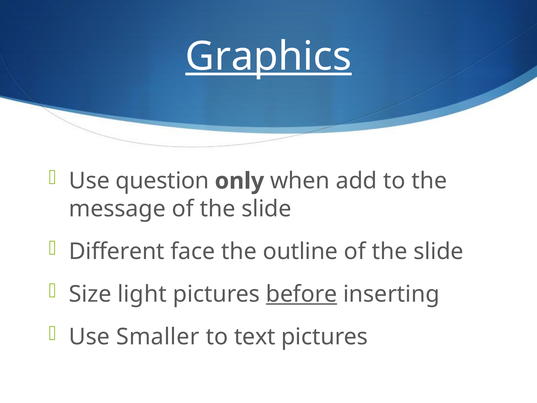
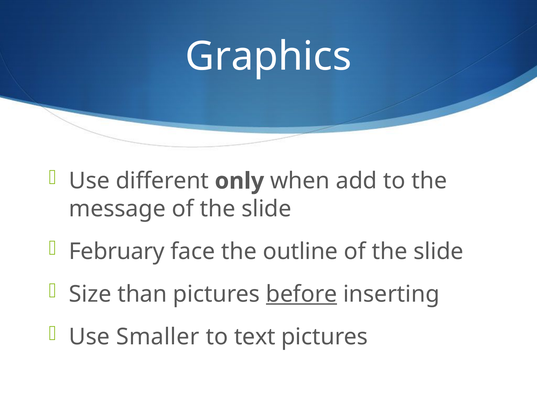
Graphics underline: present -> none
question: question -> different
Different: Different -> February
light: light -> than
